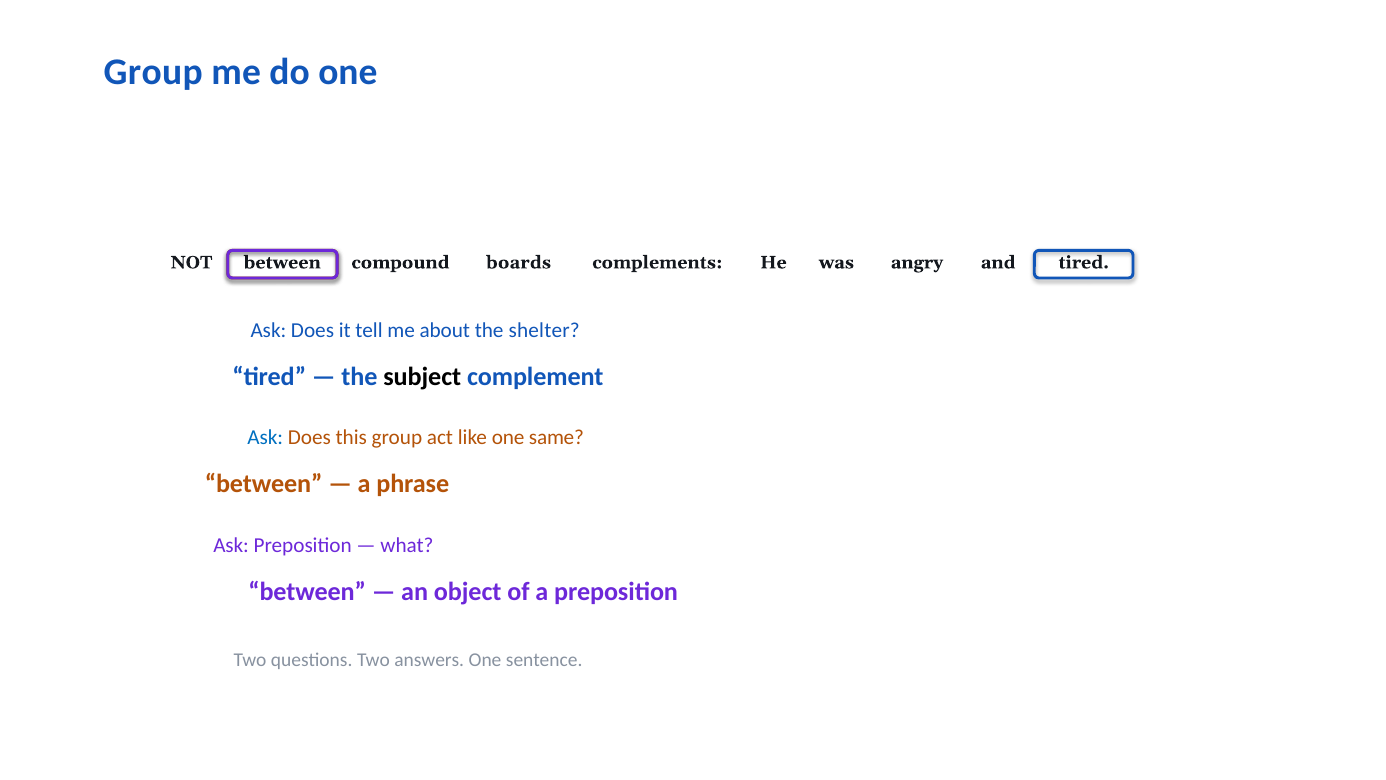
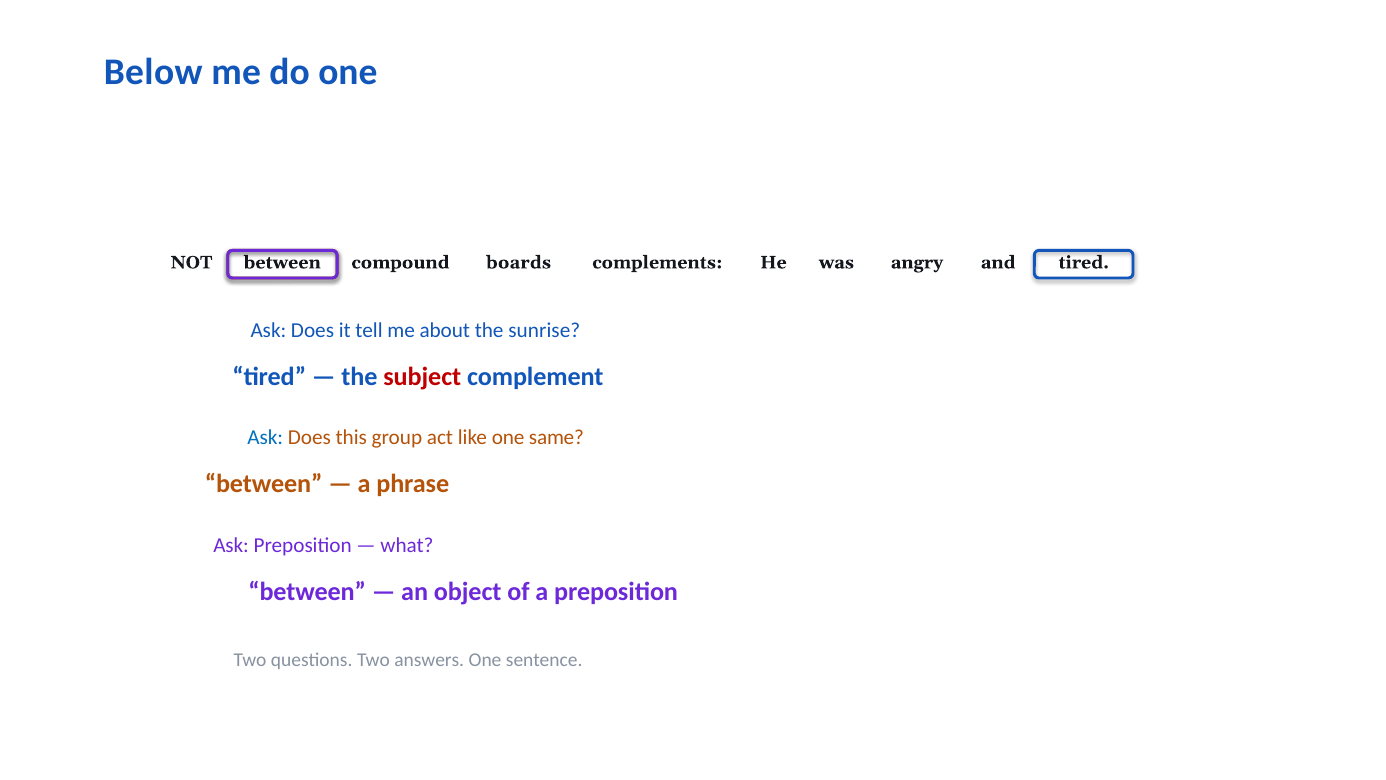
Group at (153, 72): Group -> Below
shelter: shelter -> sunrise
subject colour: black -> red
